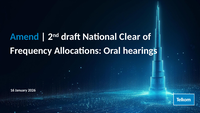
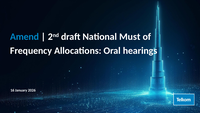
Clear: Clear -> Must
